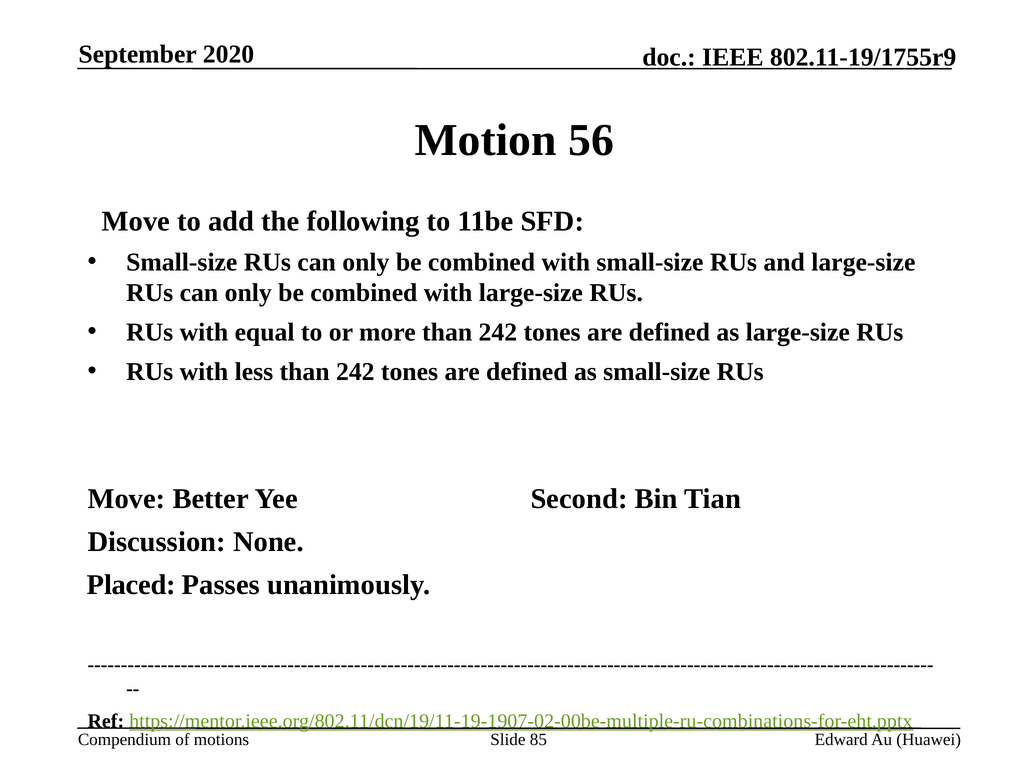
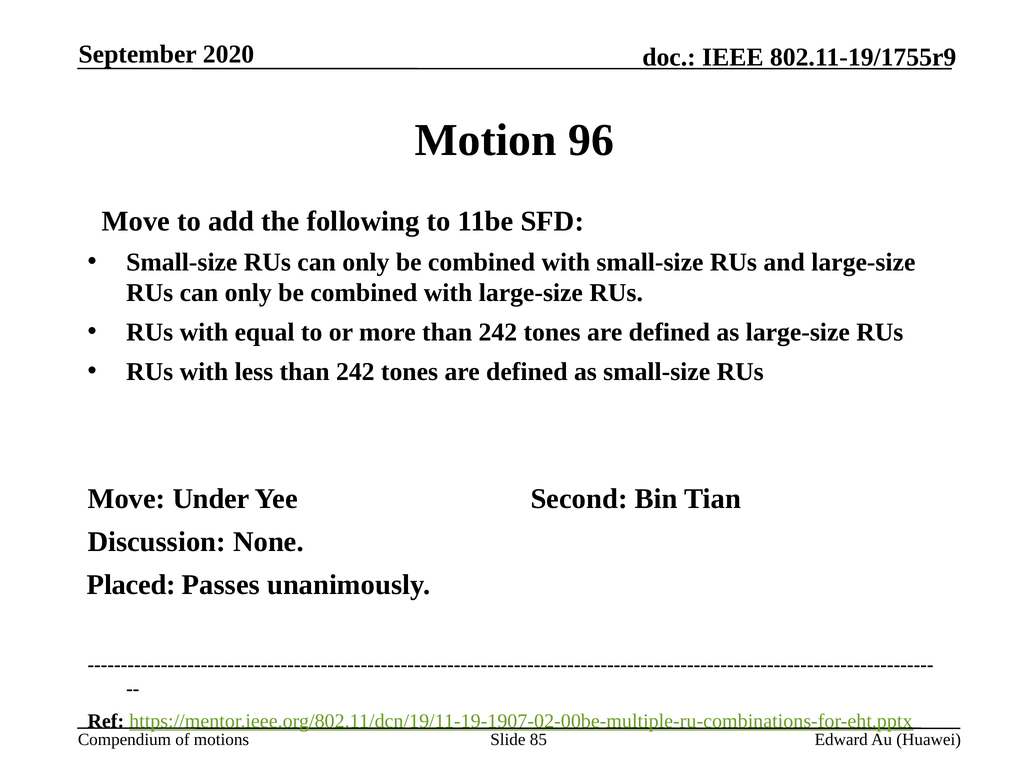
56: 56 -> 96
Better: Better -> Under
